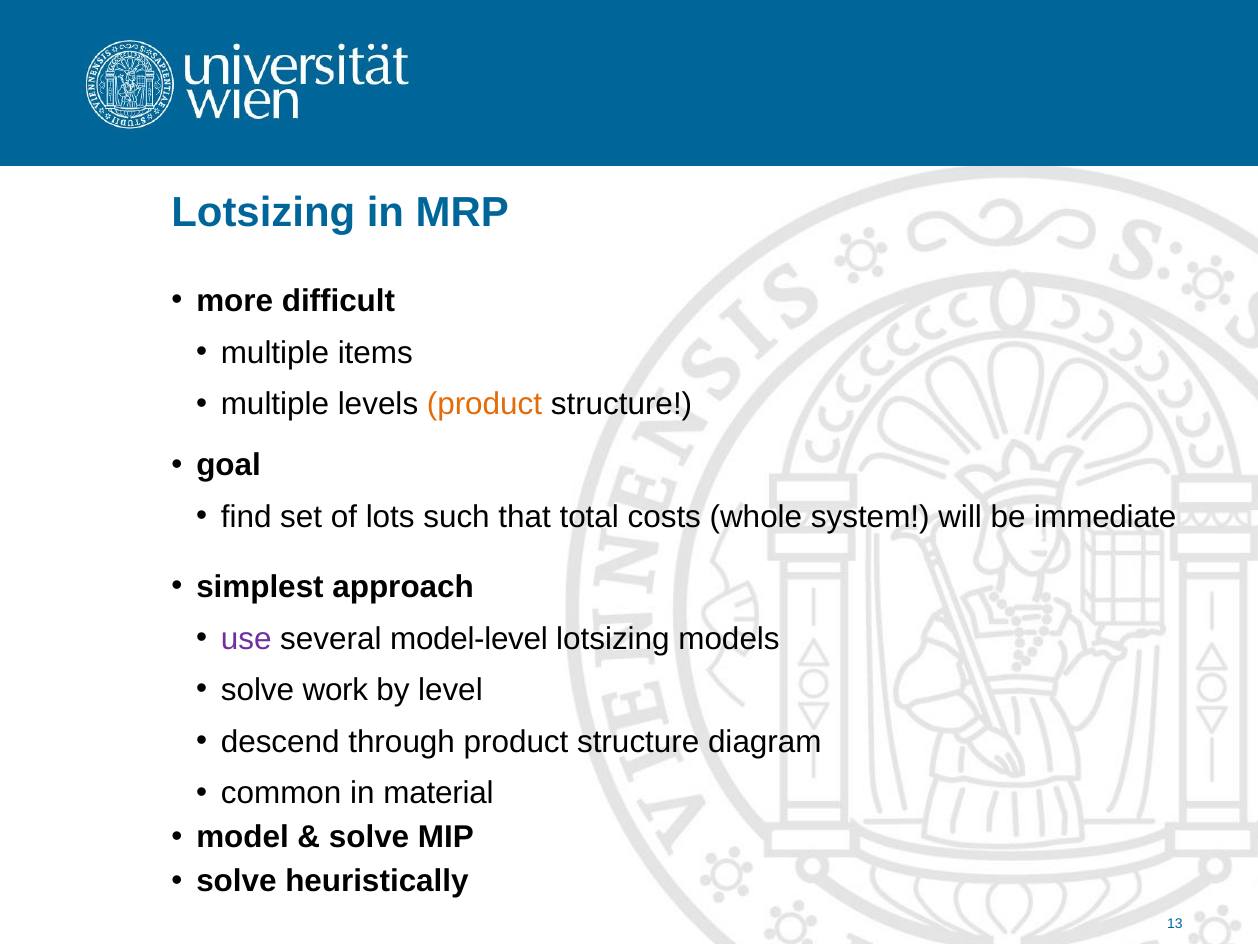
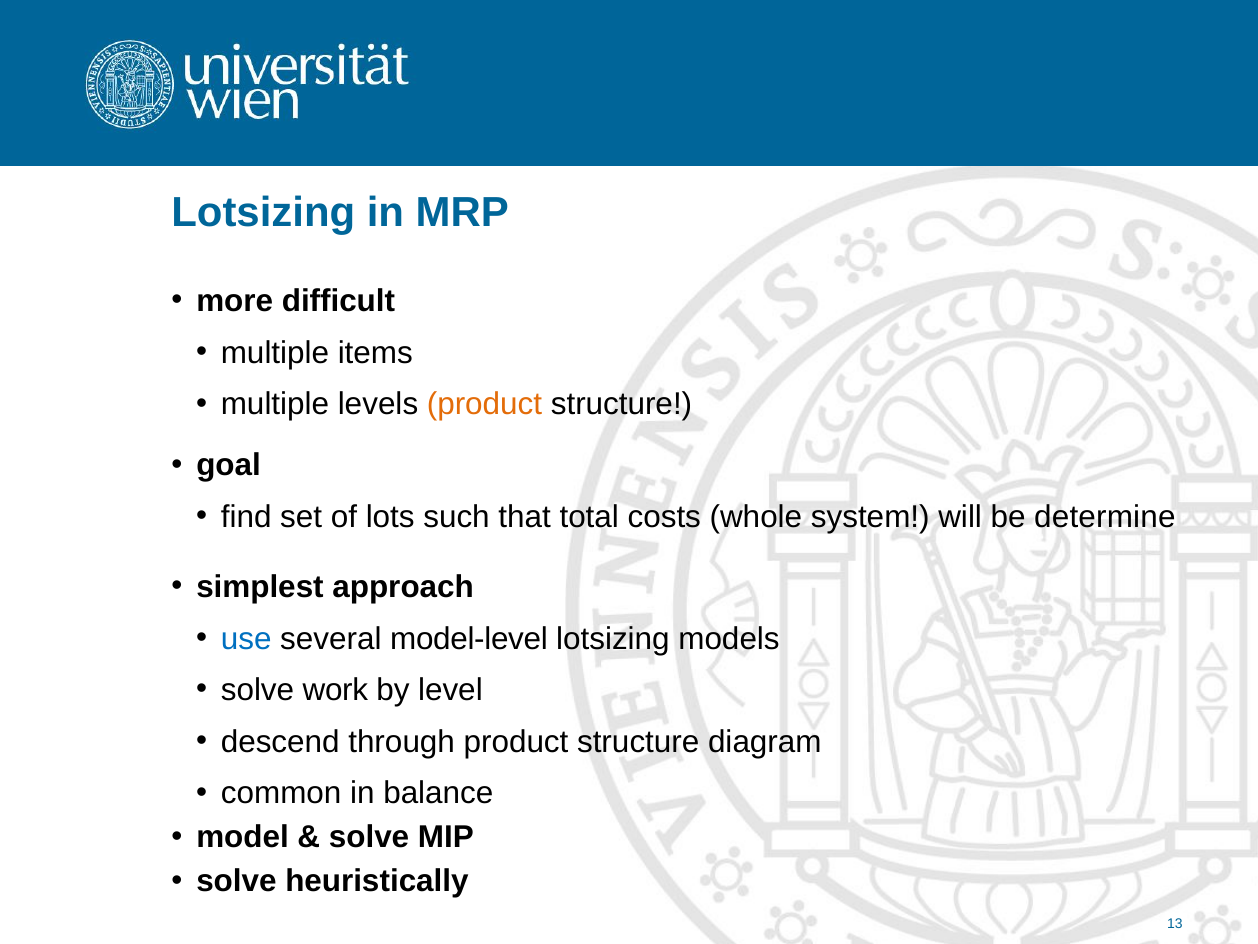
immediate: immediate -> determine
use colour: purple -> blue
material: material -> balance
